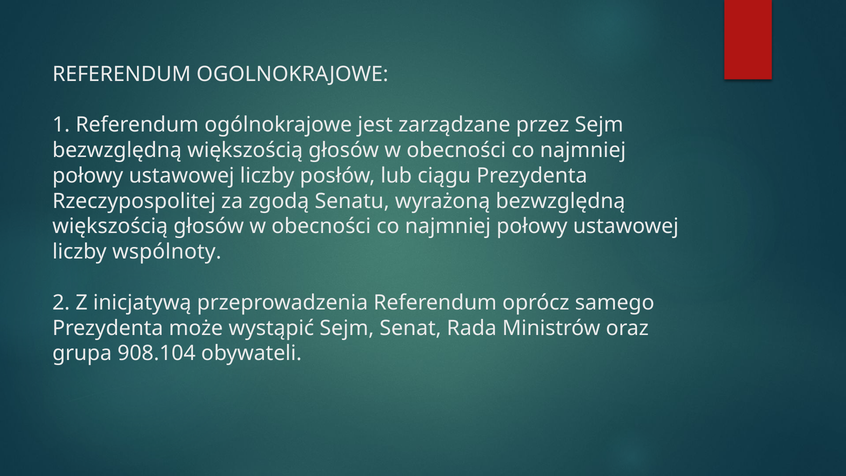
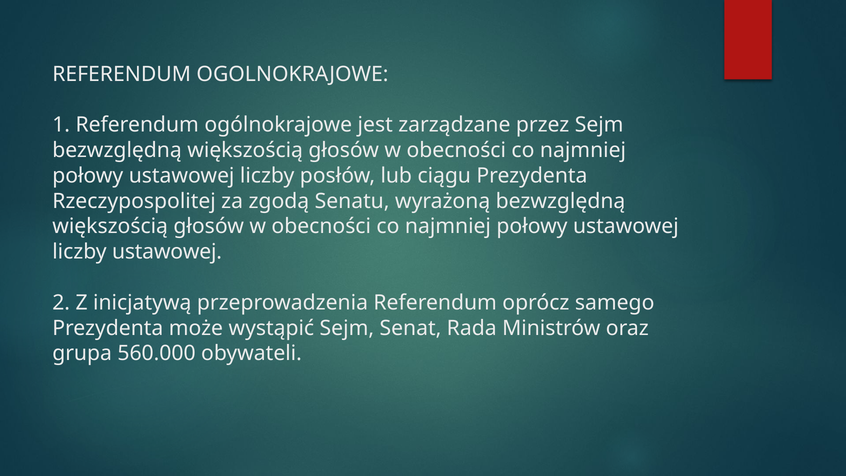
liczby wspólnoty: wspólnoty -> ustawowej
908.104: 908.104 -> 560.000
